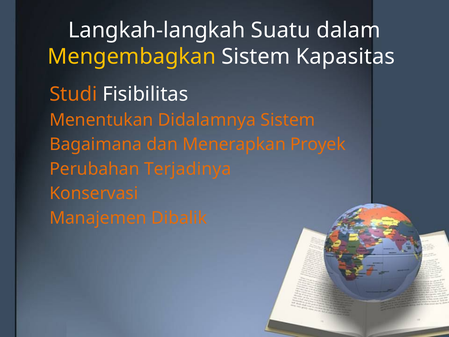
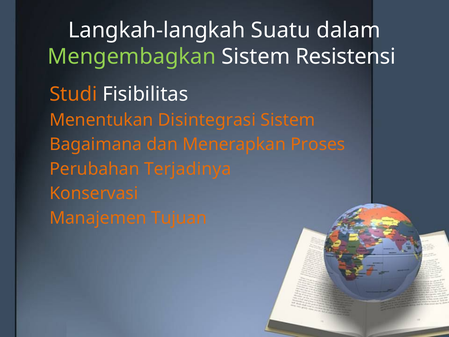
Mengembagkan colour: yellow -> light green
Kapasitas: Kapasitas -> Resistensi
Didalamnya: Didalamnya -> Disintegrasi
Proyek: Proyek -> Proses
Dibalik: Dibalik -> Tujuan
